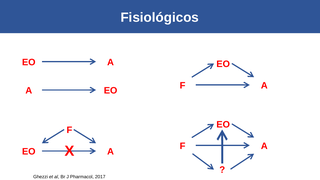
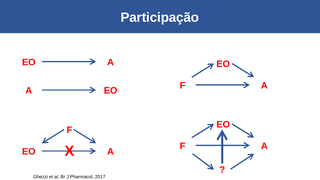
Fisiológicos: Fisiológicos -> Participação
